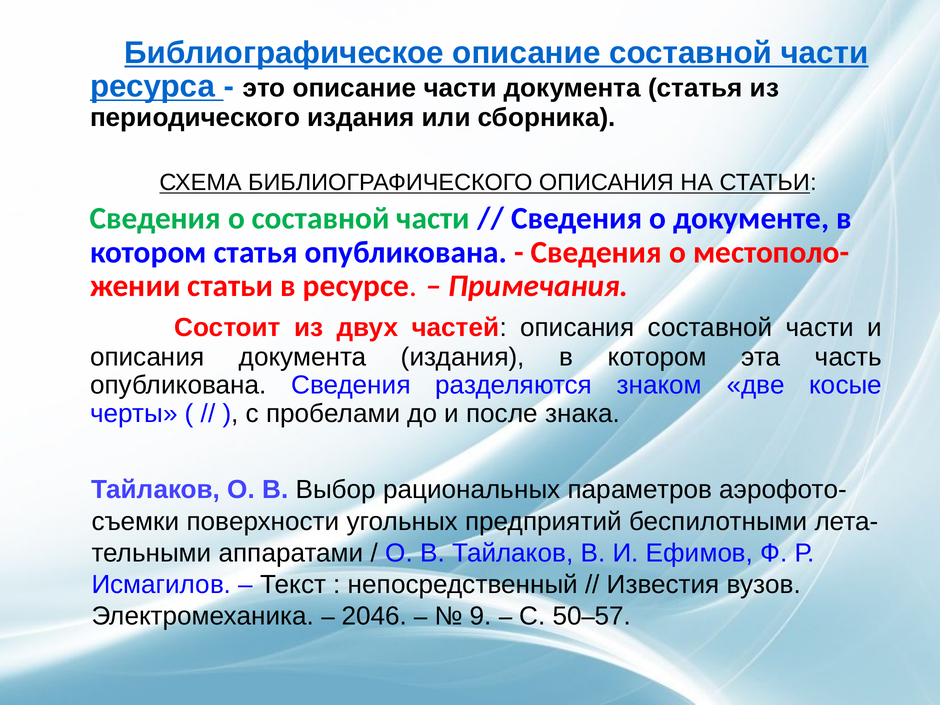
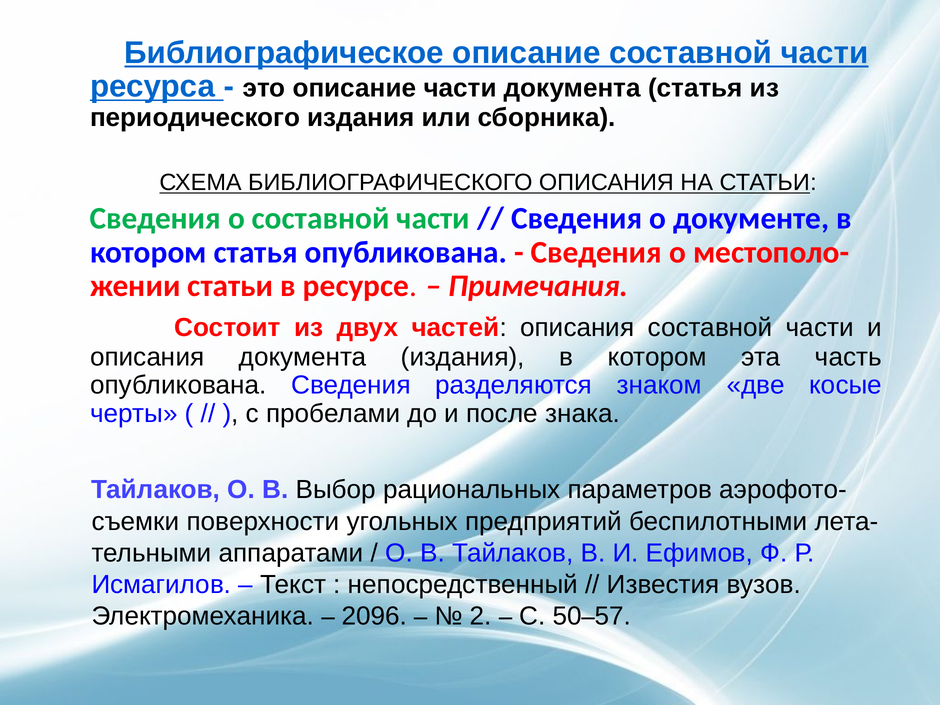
2046: 2046 -> 2096
9: 9 -> 2
